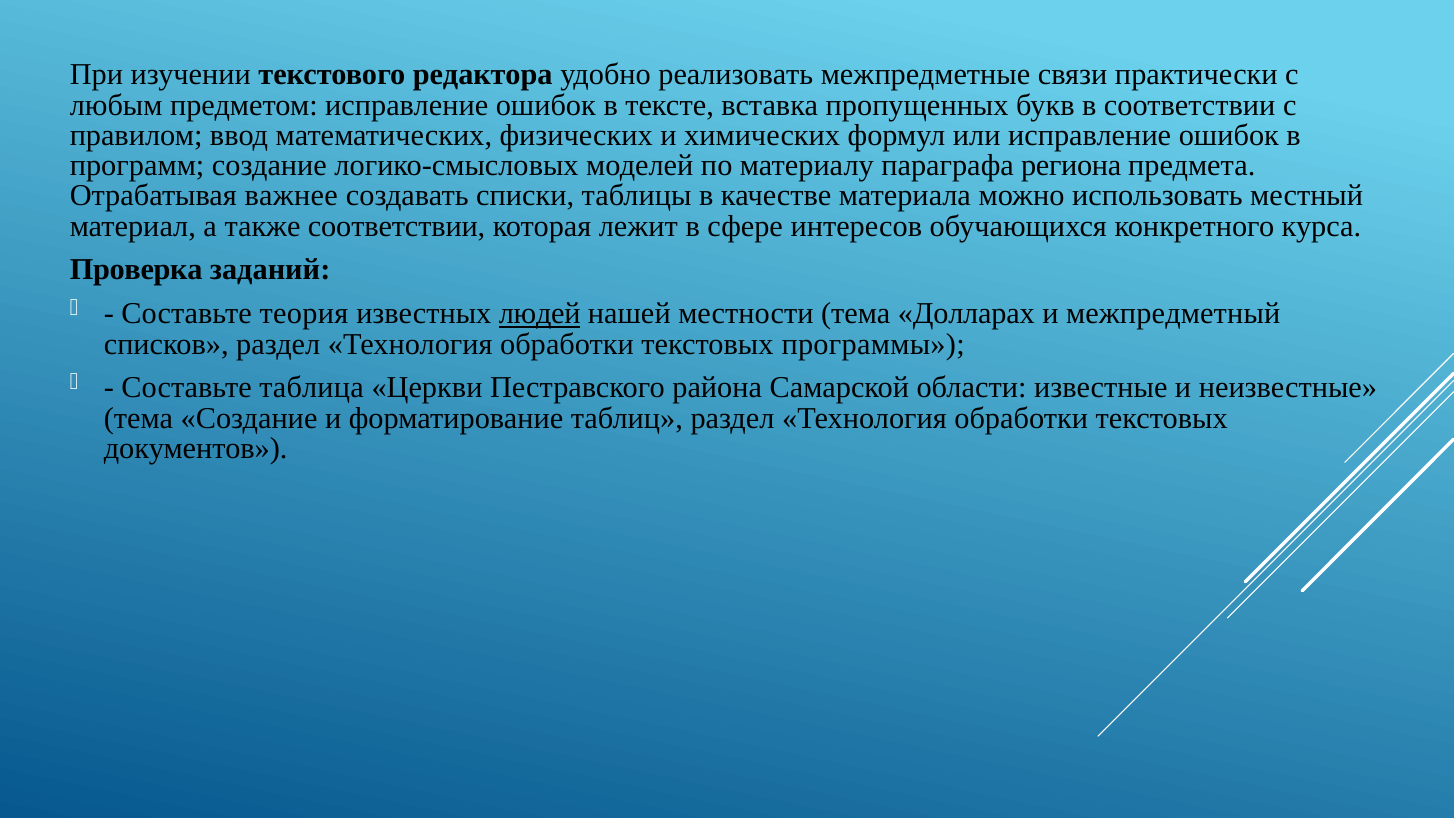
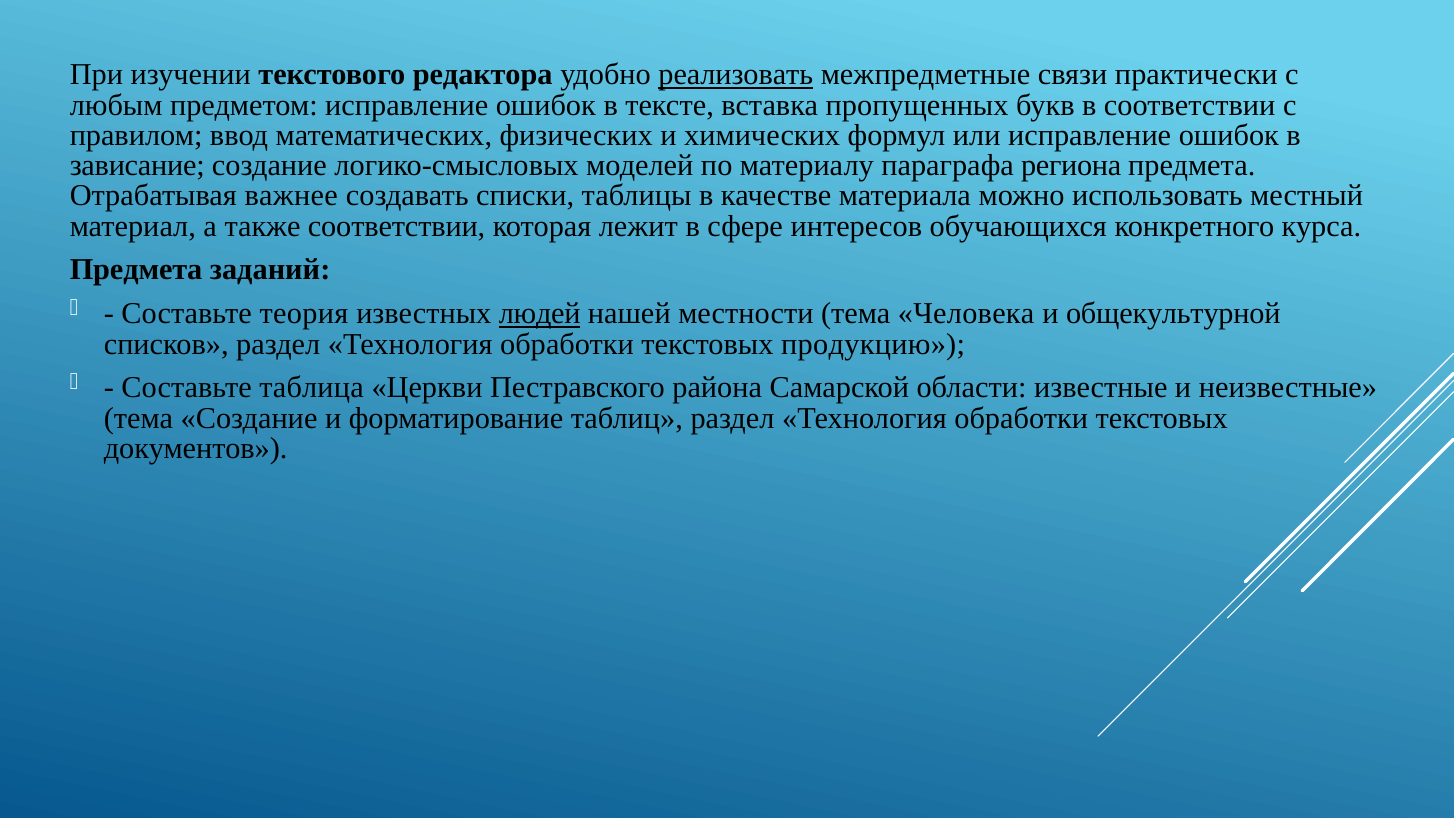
реализовать underline: none -> present
программ: программ -> зависание
Проверка at (136, 270): Проверка -> Предмета
Долларах: Долларах -> Человека
межпредметный: межпредметный -> общекультурной
программы: программы -> продукцию
